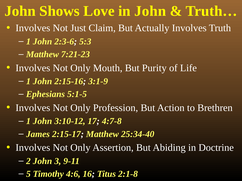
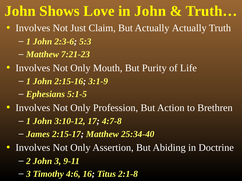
Actually Involves: Involves -> Actually
5 at (28, 174): 5 -> 3
